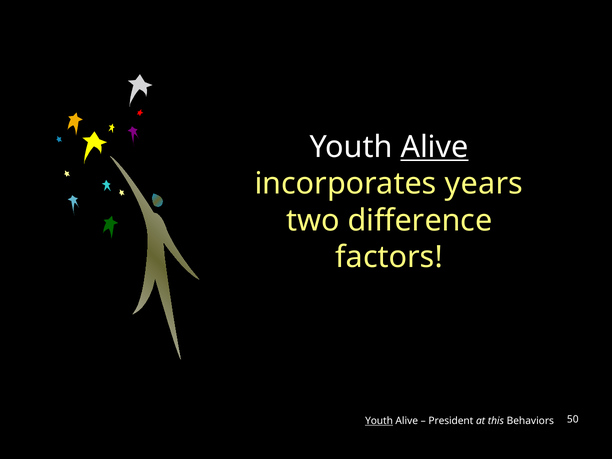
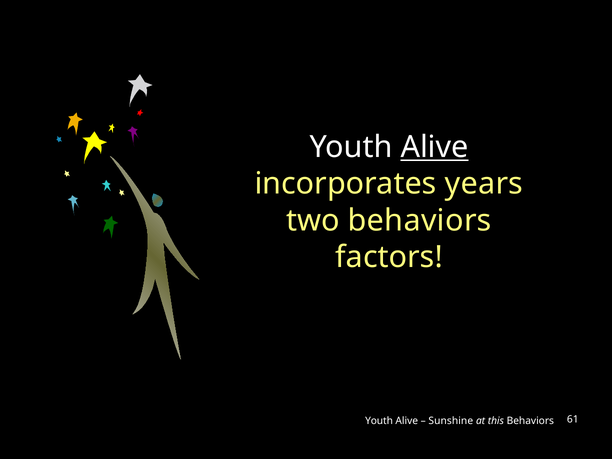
difference at (420, 221): difference -> behaviors
Youth at (379, 421) underline: present -> none
President: President -> Sunshine
50: 50 -> 61
